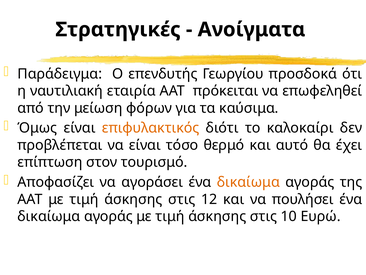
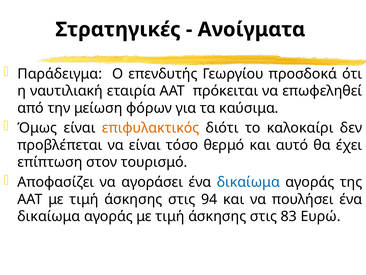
δικαίωμα at (248, 182) colour: orange -> blue
12: 12 -> 94
10: 10 -> 83
